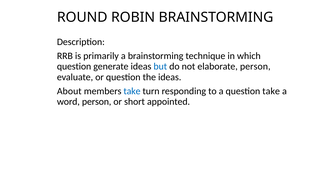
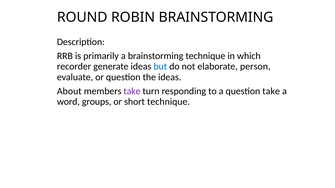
question at (74, 67): question -> recorder
take at (132, 91) colour: blue -> purple
word person: person -> groups
short appointed: appointed -> technique
